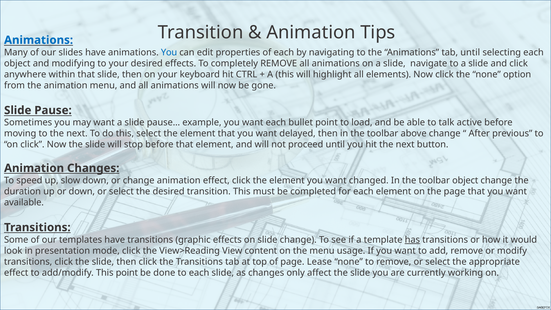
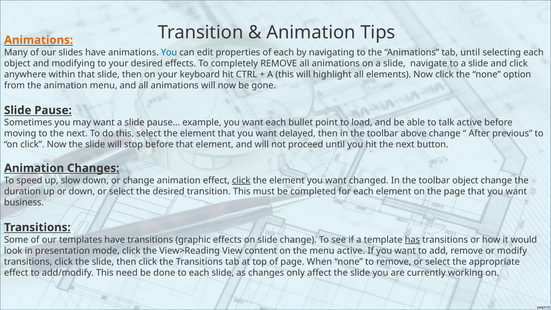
Animations at (39, 40) colour: blue -> orange
click at (241, 180) underline: none -> present
available: available -> business
menu usage: usage -> active
Lease: Lease -> When
This point: point -> need
